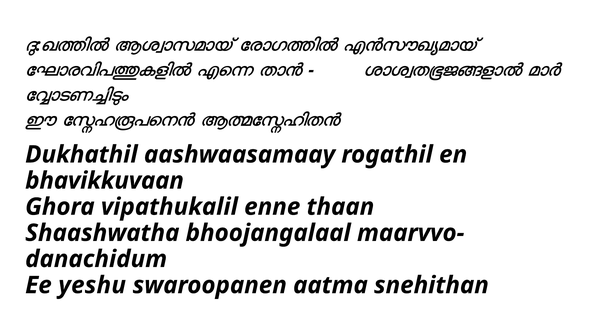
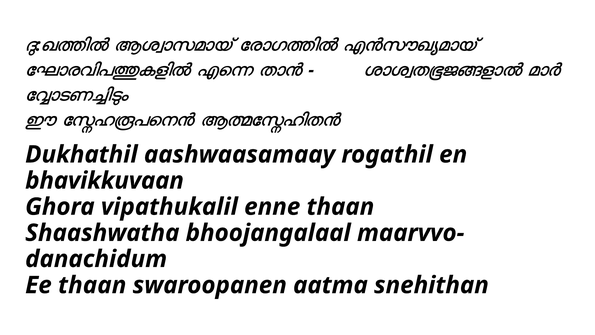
Ee yeshu: yeshu -> thaan
